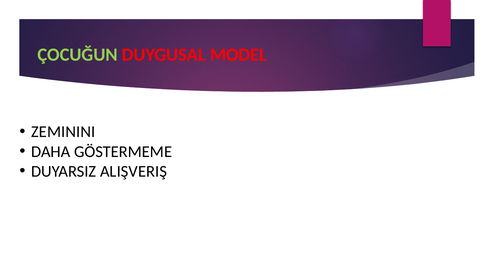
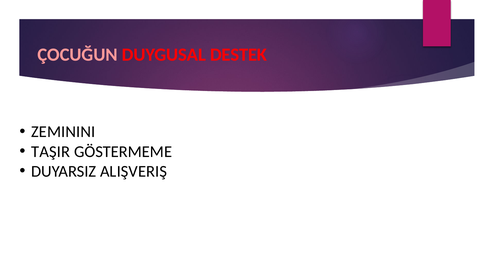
ÇOCUĞUN colour: light green -> pink
MODEL: MODEL -> DESTEK
DAHA: DAHA -> TAŞIR
